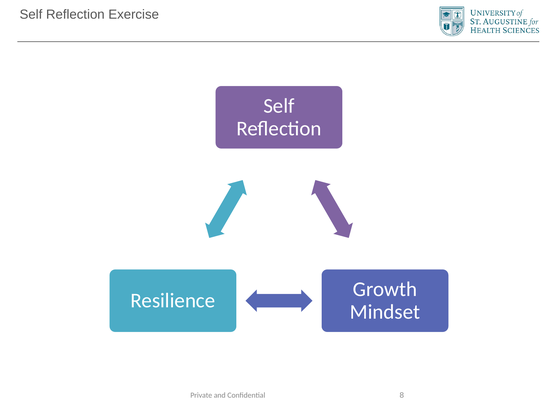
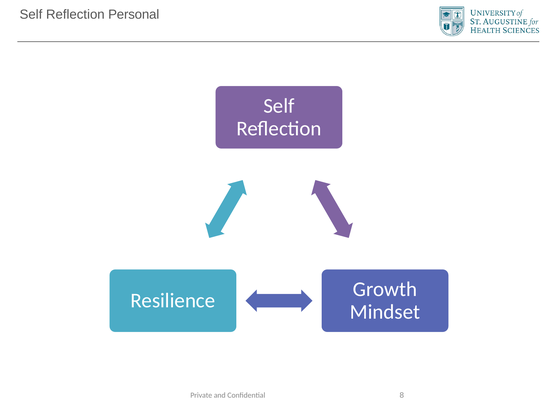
Exercise: Exercise -> Personal
